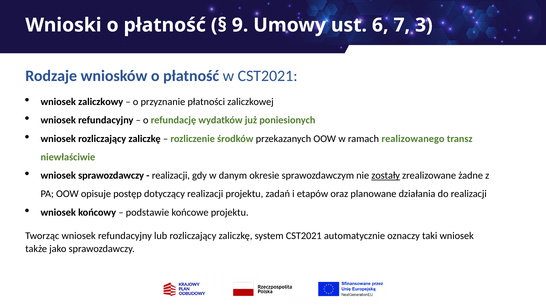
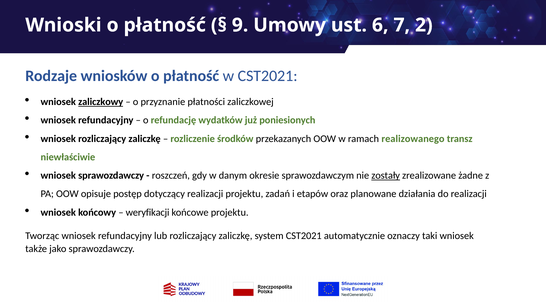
3: 3 -> 2
zaliczkowy underline: none -> present
realizacji at (171, 176): realizacji -> roszczeń
podstawie: podstawie -> weryfikacji
